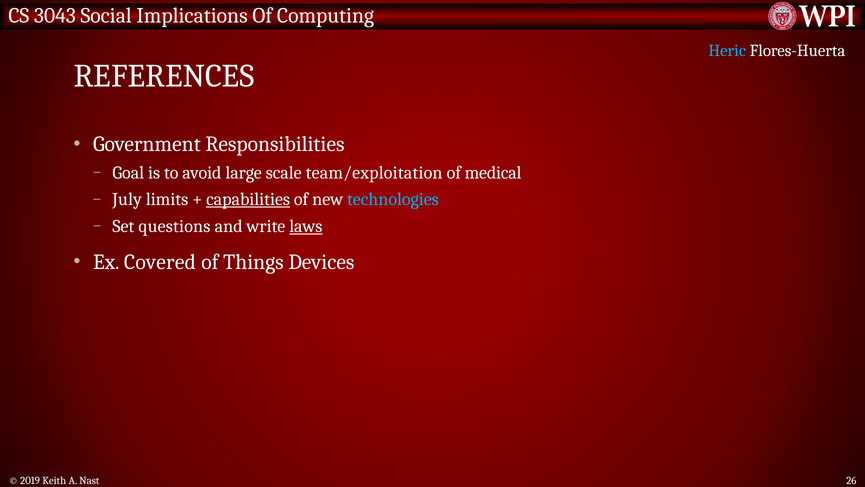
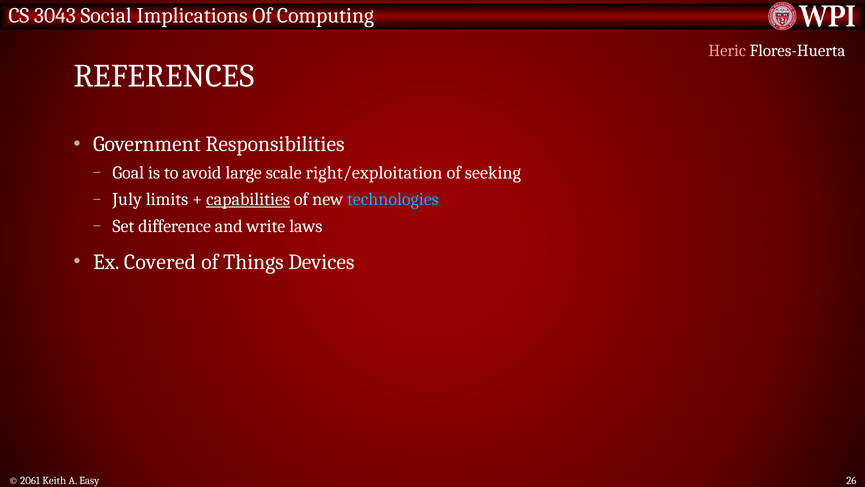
Heric colour: light blue -> pink
team/exploitation: team/exploitation -> right/exploitation
medical: medical -> seeking
questions: questions -> difference
laws underline: present -> none
2019: 2019 -> 2061
Nast: Nast -> Easy
